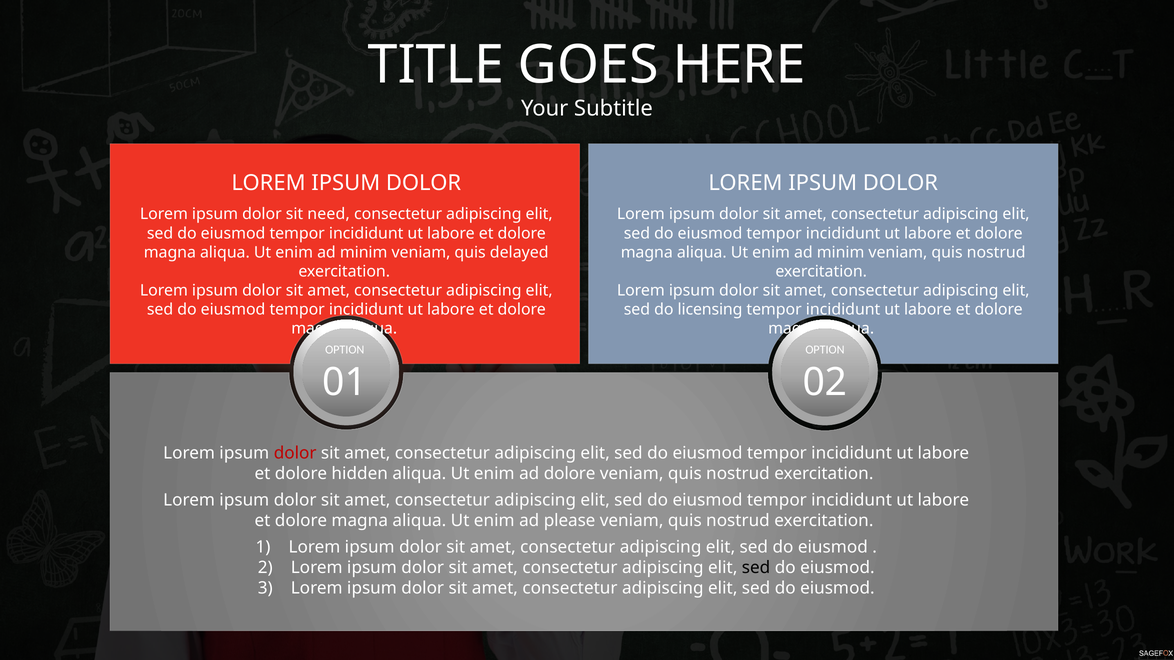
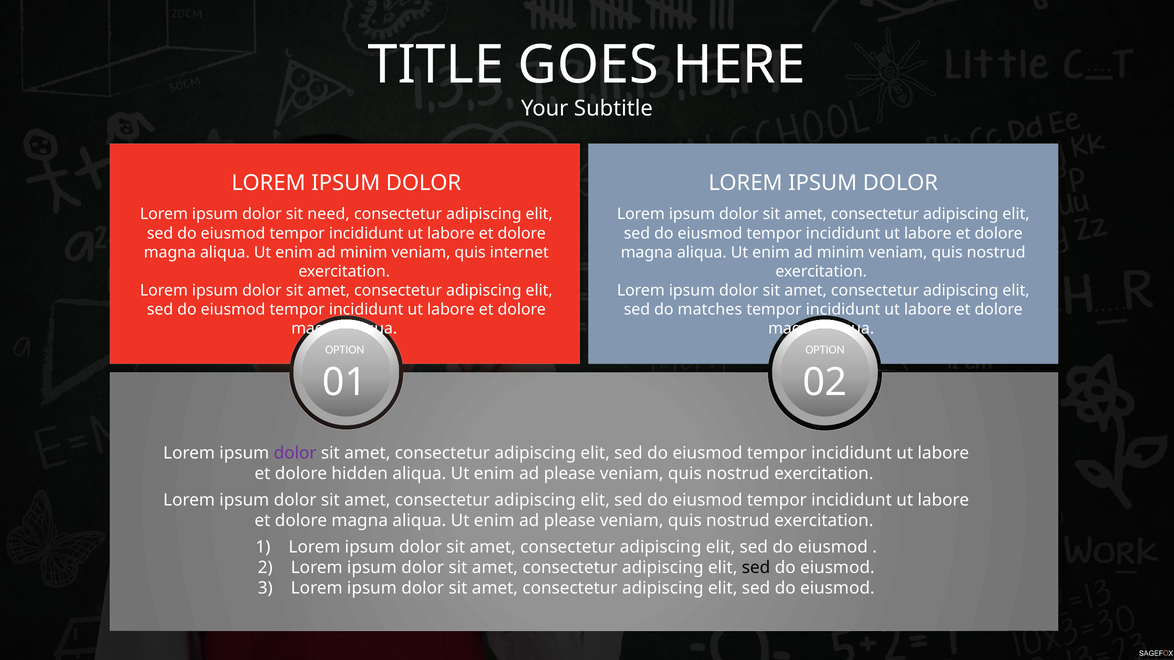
delayed: delayed -> internet
licensing: licensing -> matches
dolor at (295, 453) colour: red -> purple
dolore at (570, 474): dolore -> please
